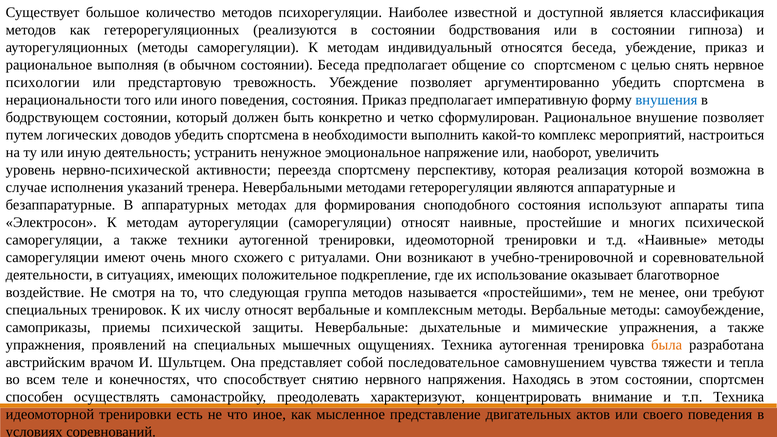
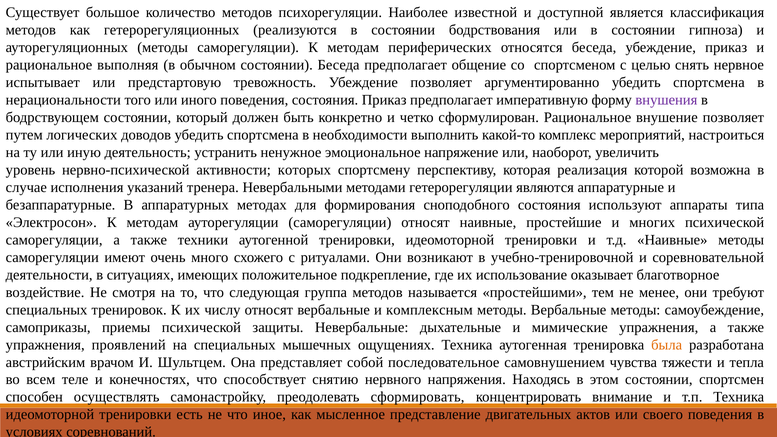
индивидуальный: индивидуальный -> периферических
психологии: психологии -> испытывает
внушения colour: blue -> purple
переезда: переезда -> которых
характеризуют: характеризуют -> сформировать
